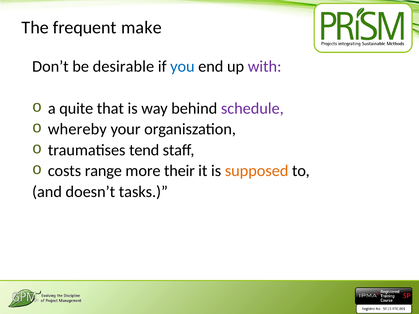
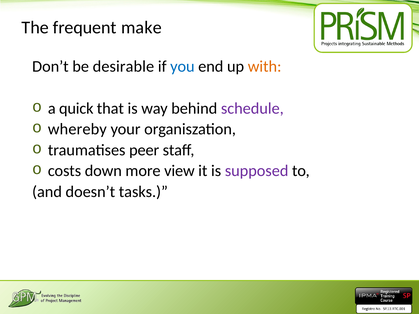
with colour: purple -> orange
quite: quite -> quick
tend: tend -> peer
range: range -> down
their: their -> view
supposed colour: orange -> purple
